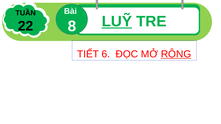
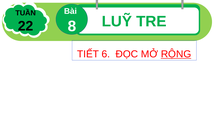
LUỸ underline: present -> none
